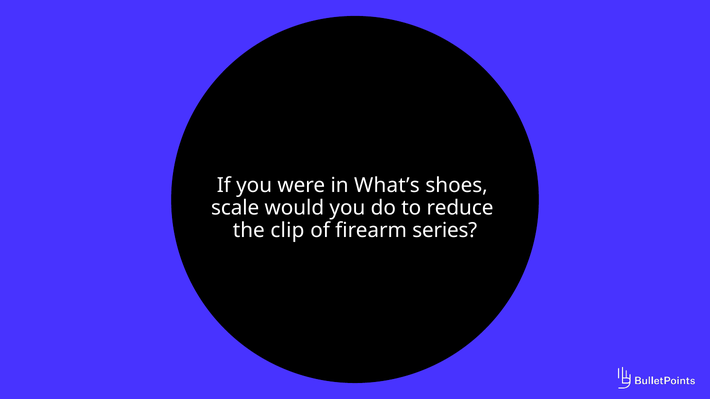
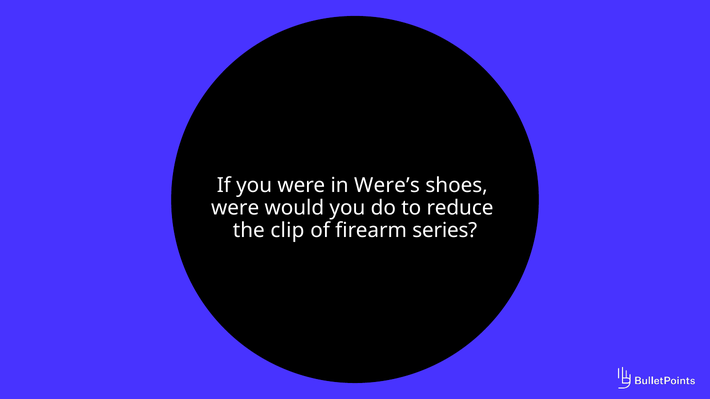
What’s: What’s -> Were’s
scale at (235, 208): scale -> were
